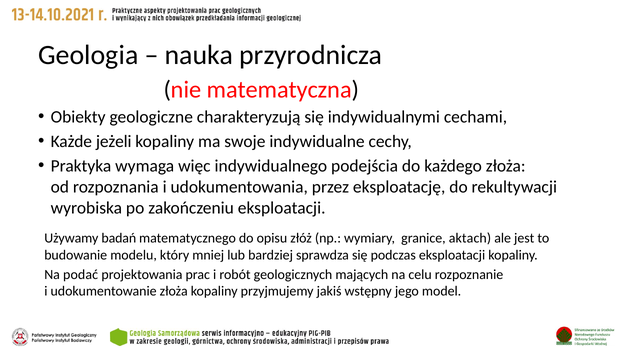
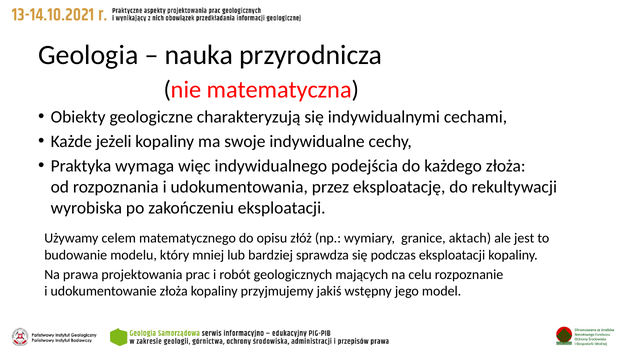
badań: badań -> celem
podać: podać -> prawa
